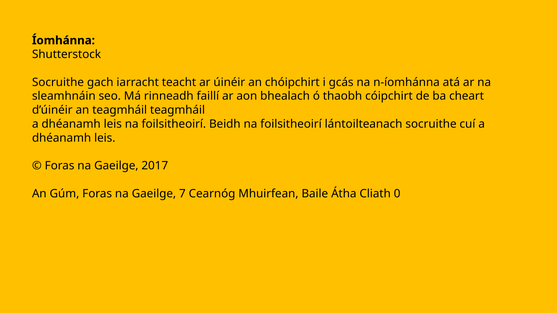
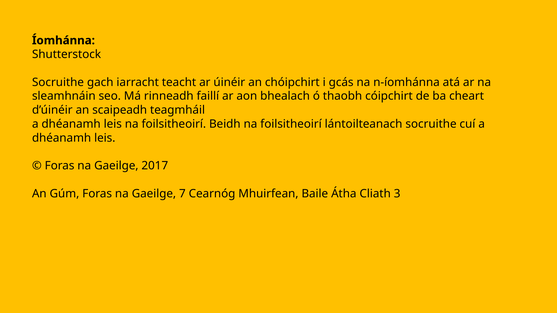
an teagmháil: teagmháil -> scaipeadh
0: 0 -> 3
